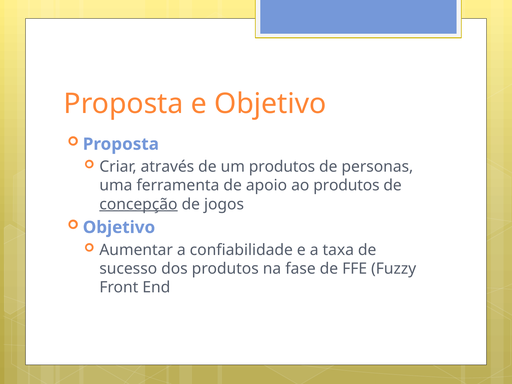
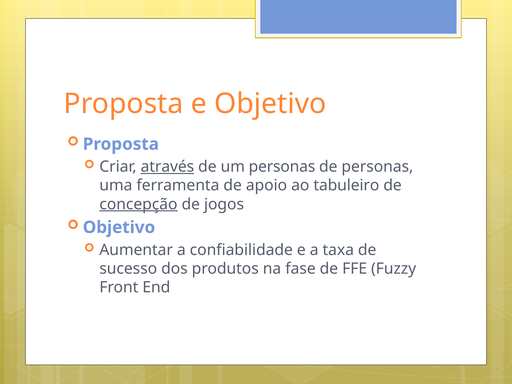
através underline: none -> present
um produtos: produtos -> personas
ao produtos: produtos -> tabuleiro
